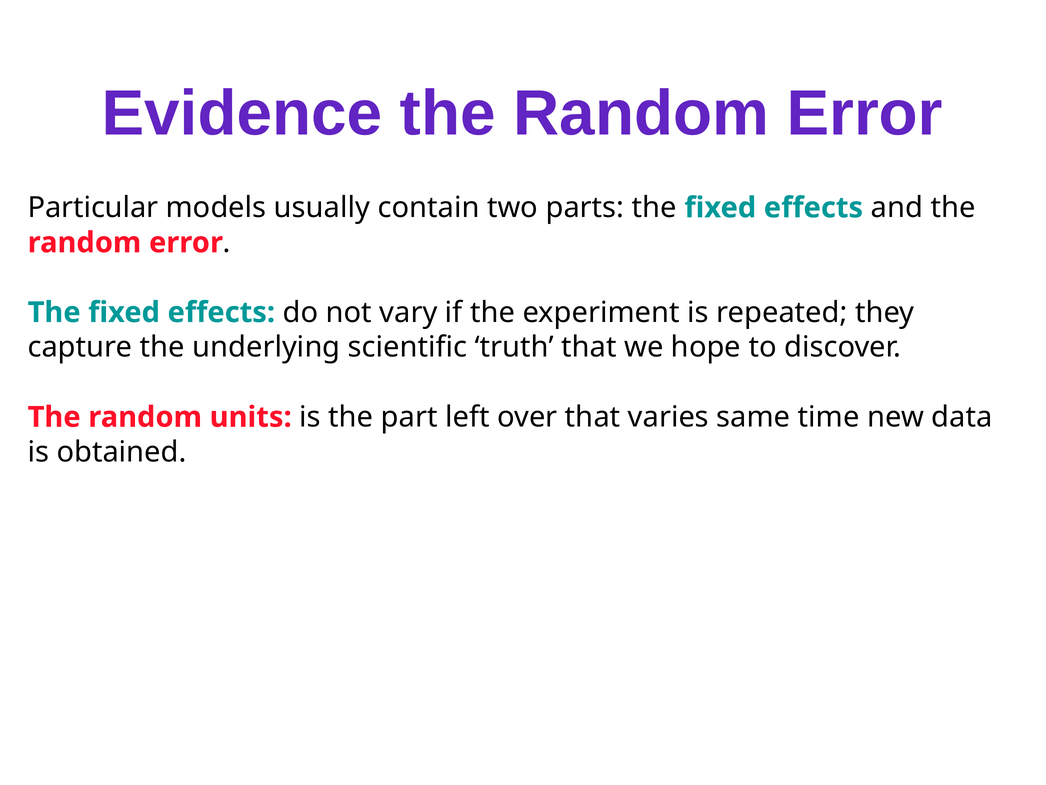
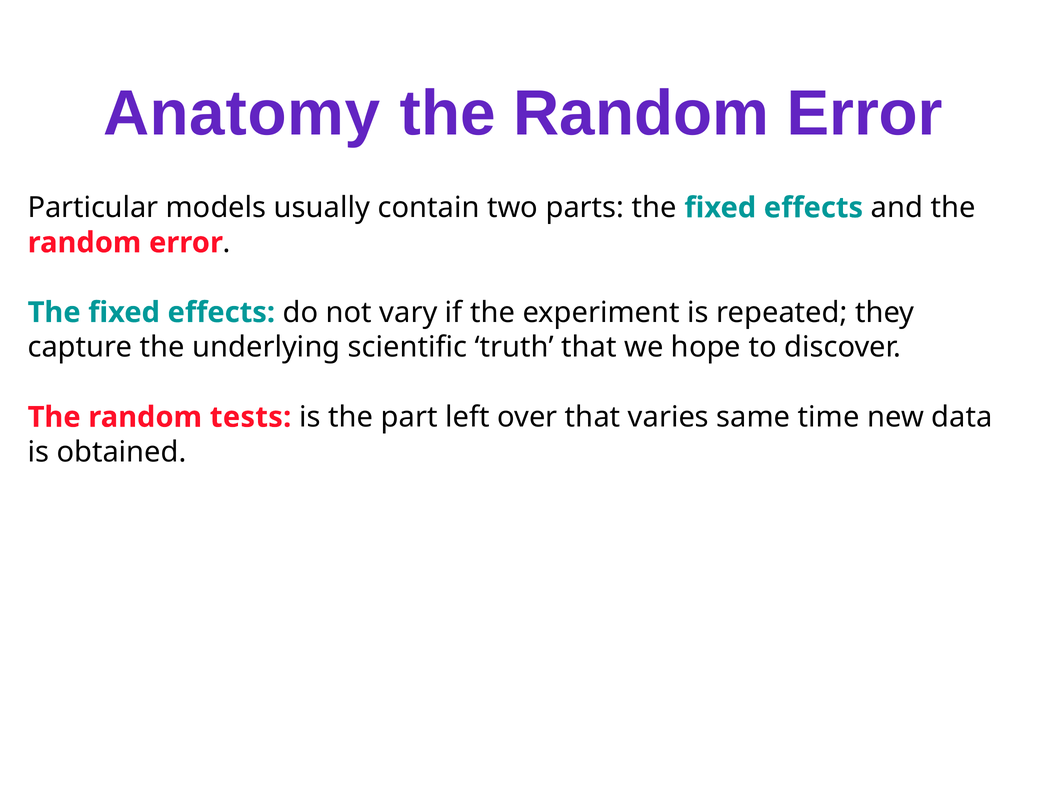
Evidence: Evidence -> Anatomy
units: units -> tests
